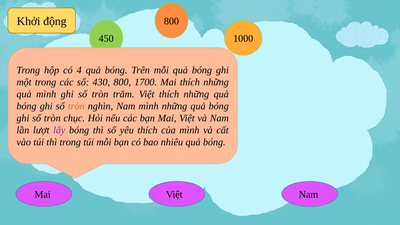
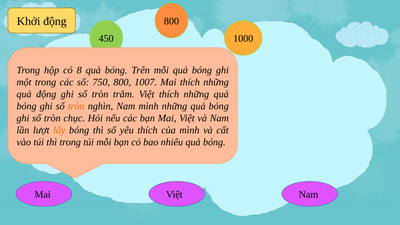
4: 4 -> 8
430: 430 -> 750
1700: 1700 -> 1007
quả mình: mình -> động
lấy colour: purple -> orange
